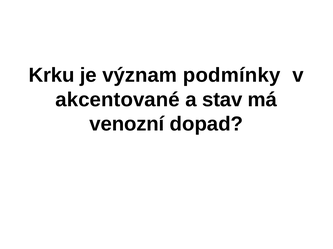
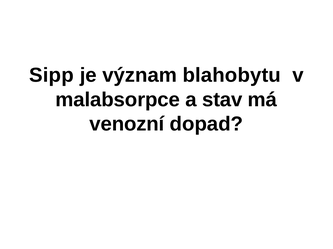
Krku: Krku -> Sipp
podmínky: podmínky -> blahobytu
akcentované: akcentované -> malabsorpce
